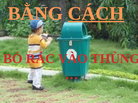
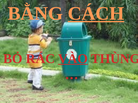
VÀO underline: none -> present
